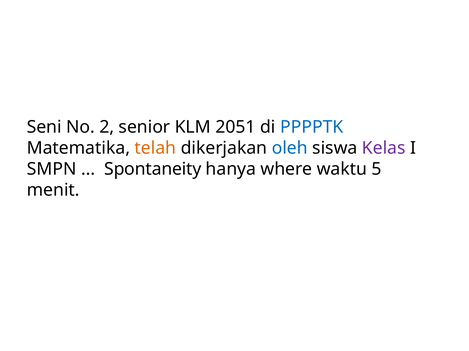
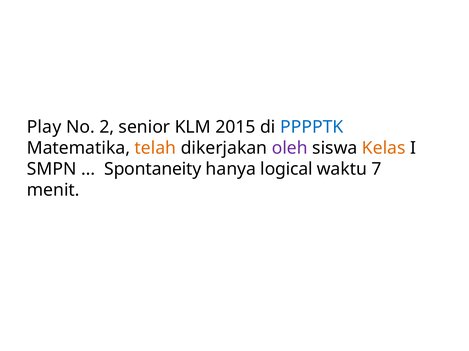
Seni: Seni -> Play
2051: 2051 -> 2015
oleh colour: blue -> purple
Kelas colour: purple -> orange
where: where -> logical
5: 5 -> 7
